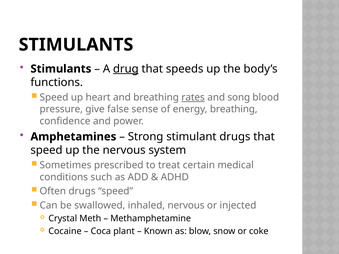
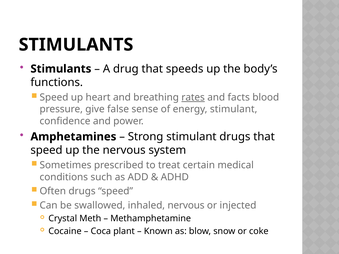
drug underline: present -> none
song: song -> facts
energy breathing: breathing -> stimulant
